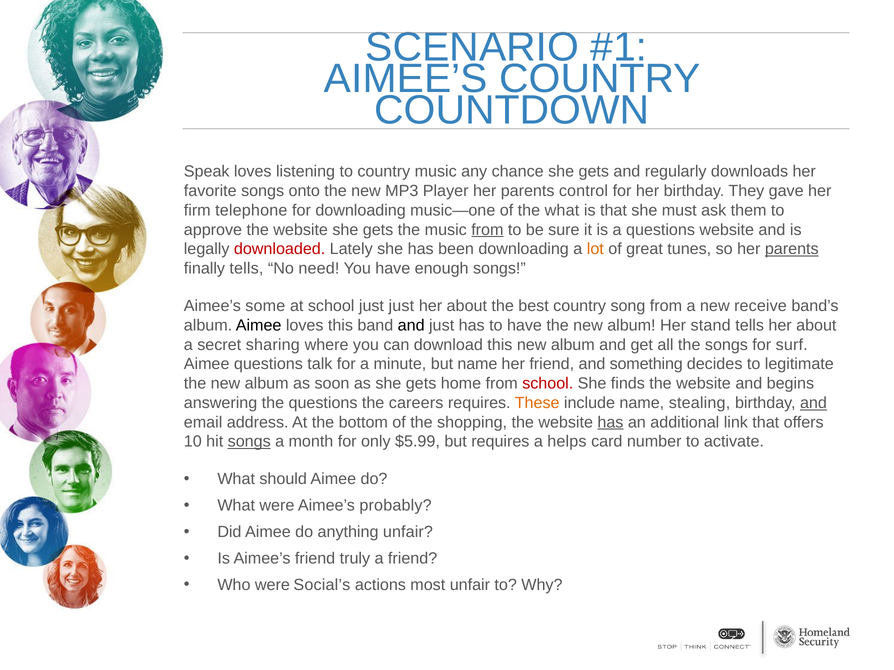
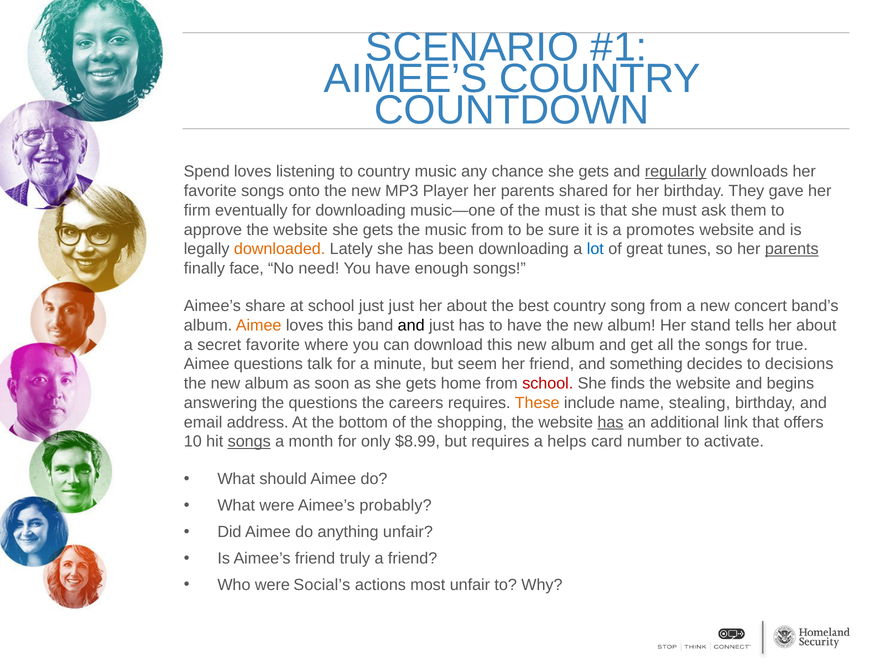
Speak: Speak -> Spend
regularly underline: none -> present
control: control -> shared
telephone: telephone -> eventually
the what: what -> must
from at (487, 230) underline: present -> none
a questions: questions -> promotes
downloaded colour: red -> orange
lot colour: orange -> blue
finally tells: tells -> face
some: some -> share
receive: receive -> concert
Aimee at (259, 326) colour: black -> orange
secret sharing: sharing -> favorite
surf: surf -> true
but name: name -> seem
legitimate: legitimate -> decisions
and at (813, 403) underline: present -> none
$5.99: $5.99 -> $8.99
